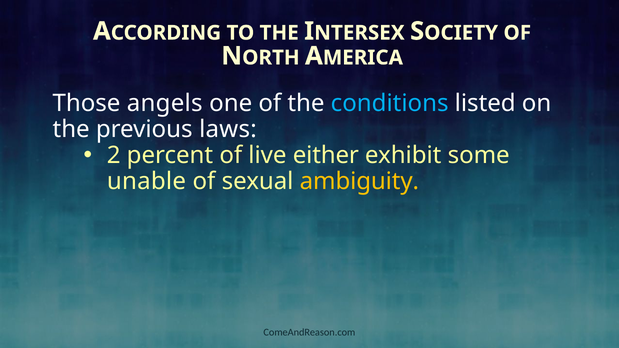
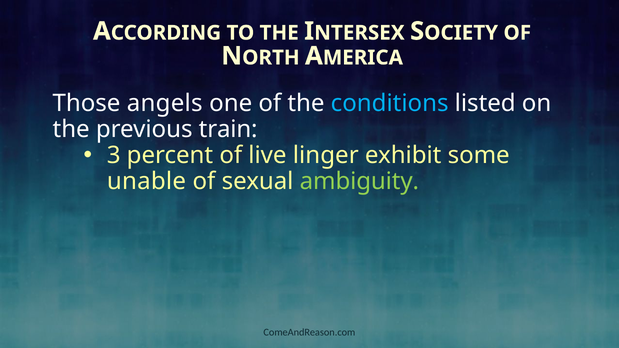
laws: laws -> train
2: 2 -> 3
either: either -> linger
ambiguity colour: yellow -> light green
